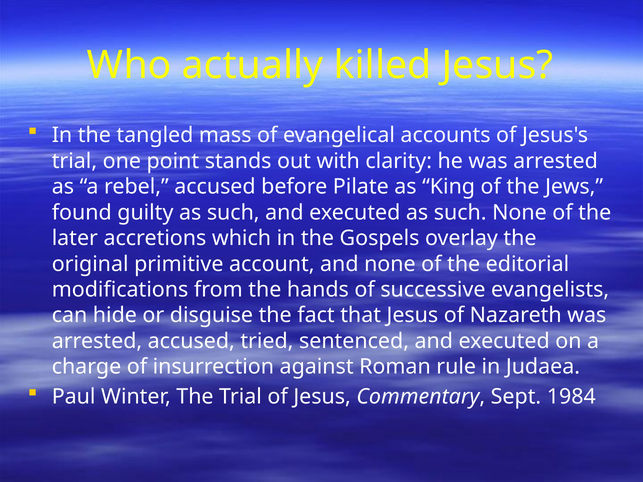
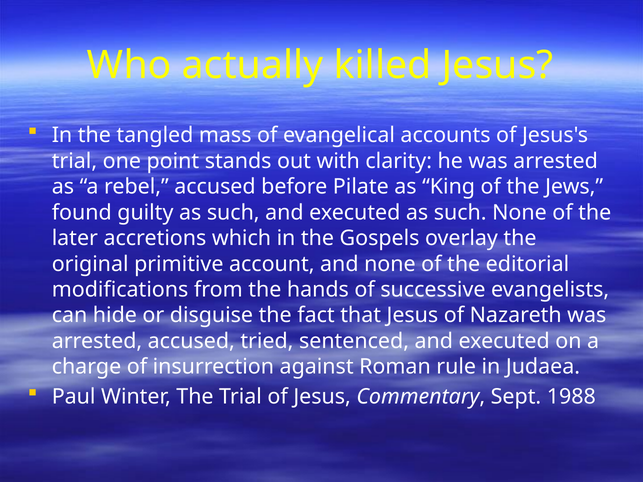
1984: 1984 -> 1988
